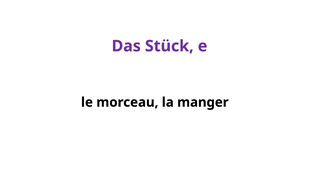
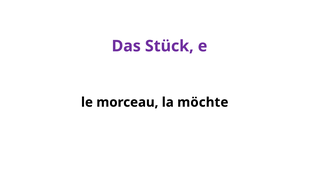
manger: manger -> möchte
